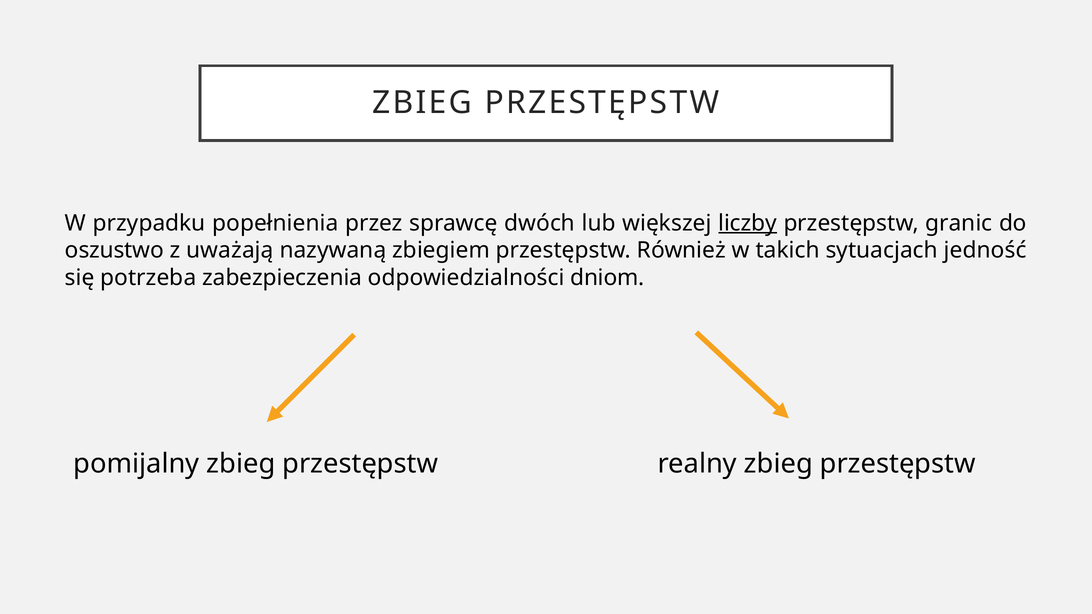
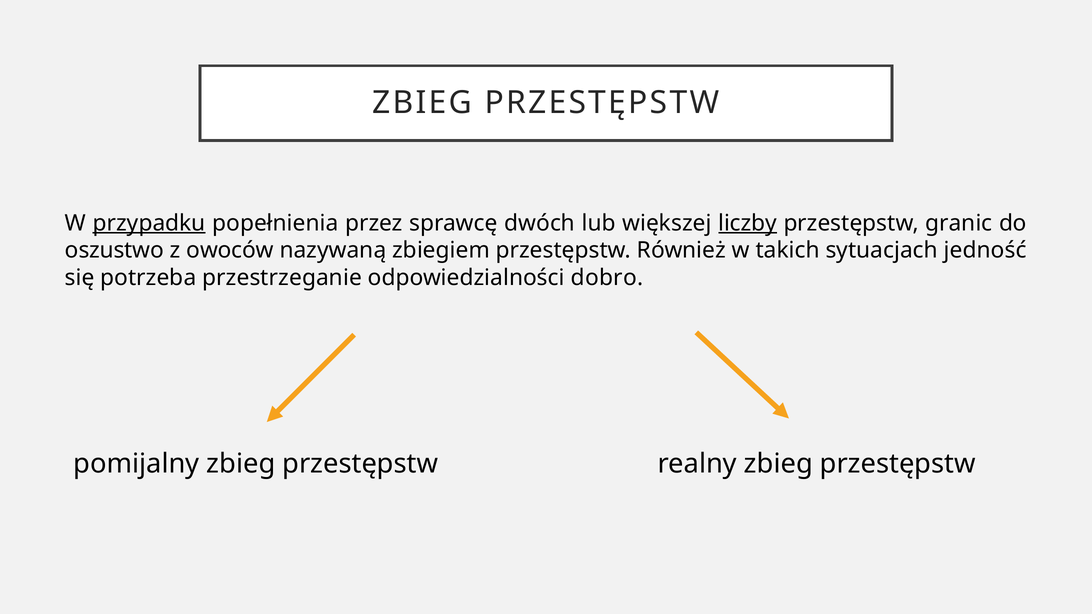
przypadku underline: none -> present
uważają: uważają -> owoców
zabezpieczenia: zabezpieczenia -> przestrzeganie
dniom: dniom -> dobro
